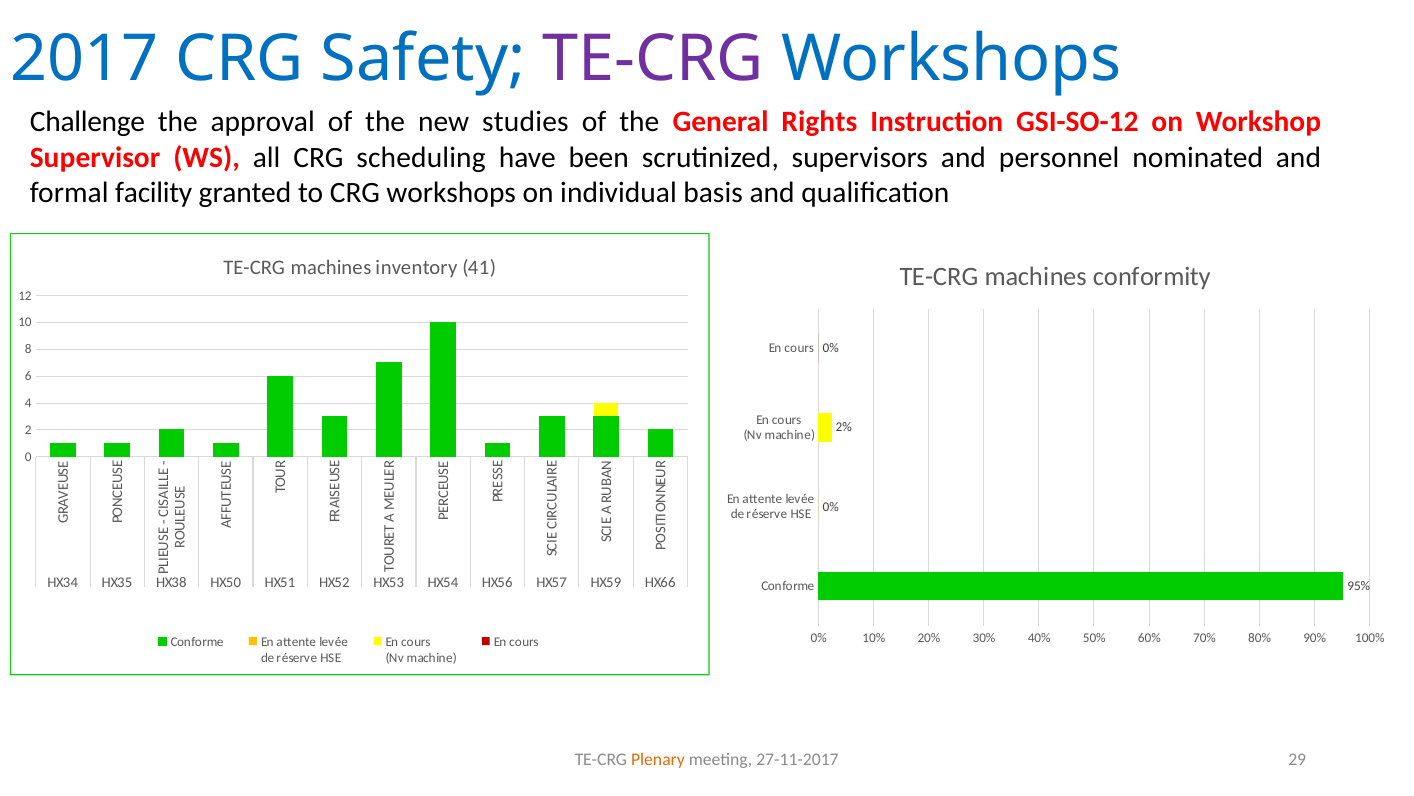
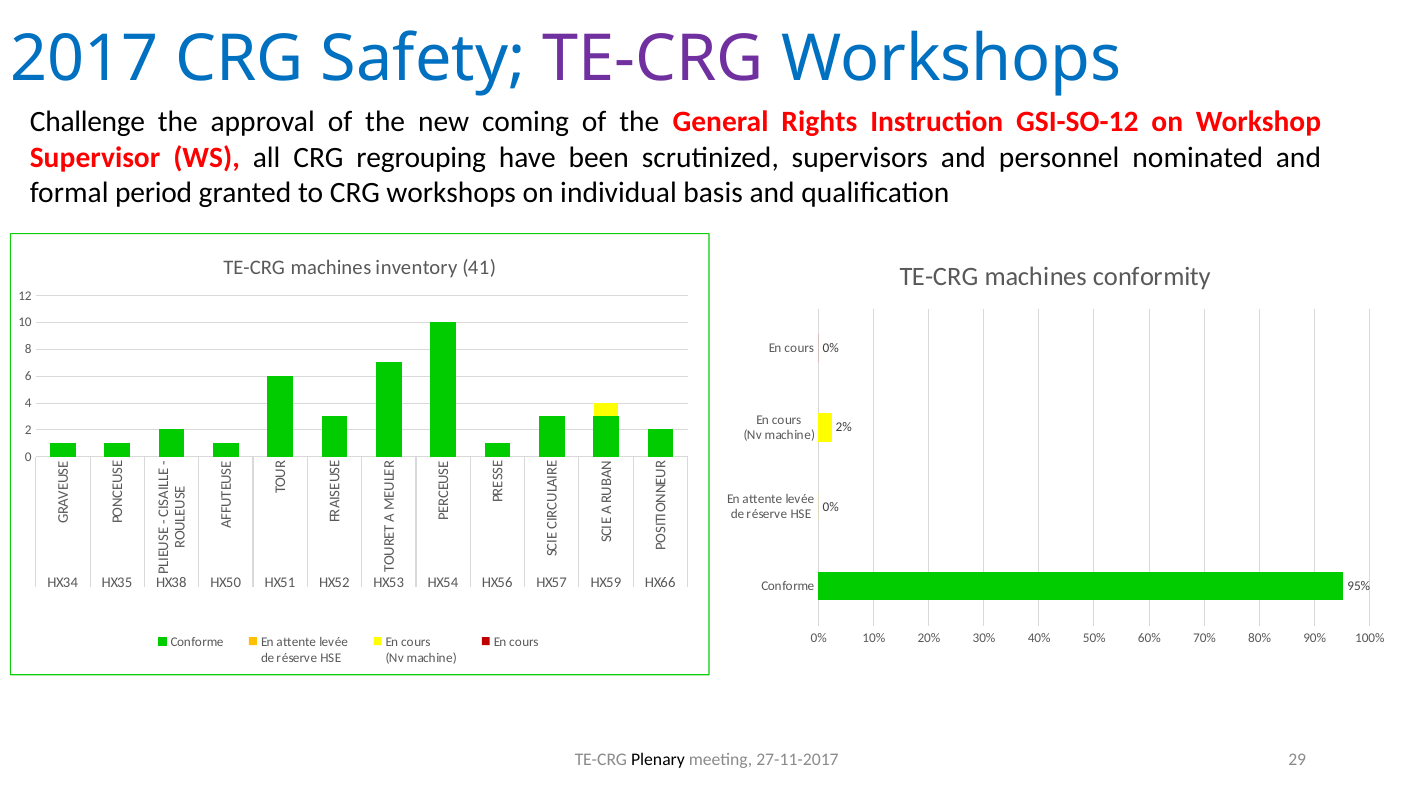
studies: studies -> coming
scheduling: scheduling -> regrouping
facility: facility -> period
Plenary colour: orange -> black
